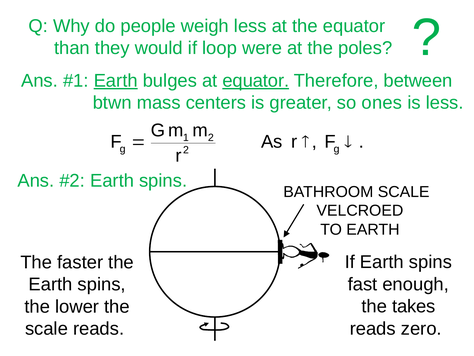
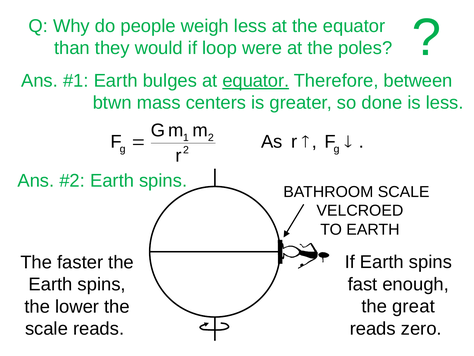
Earth at (116, 81) underline: present -> none
ones: ones -> done
takes: takes -> great
